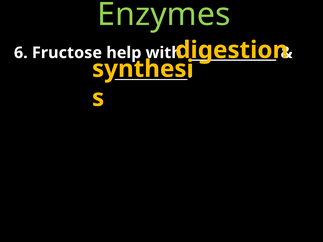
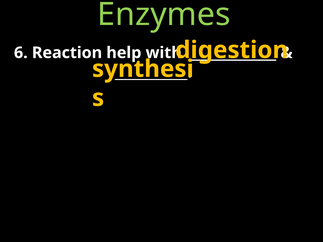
Fructose: Fructose -> Reaction
